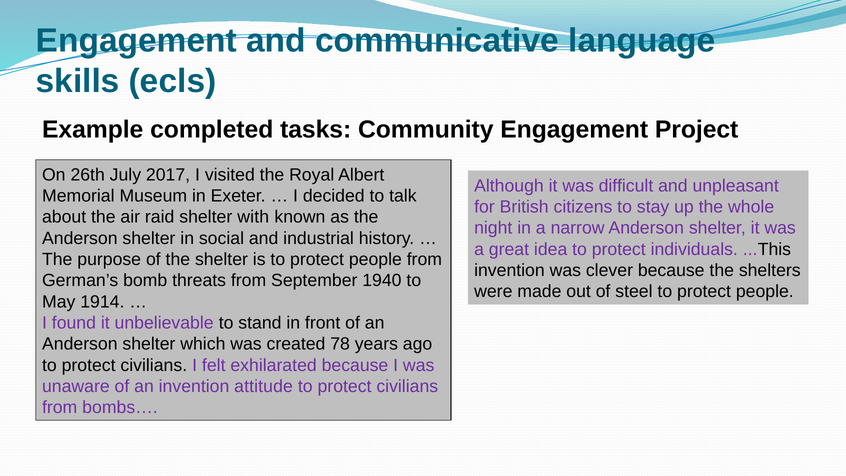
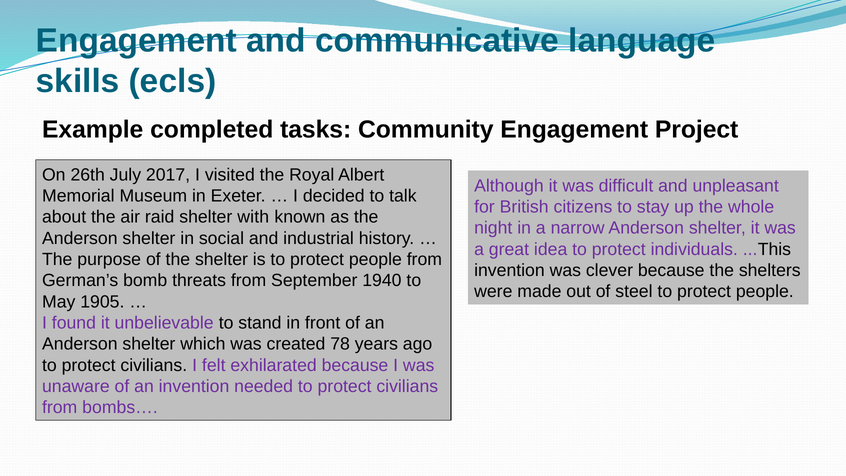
1914: 1914 -> 1905
attitude: attitude -> needed
